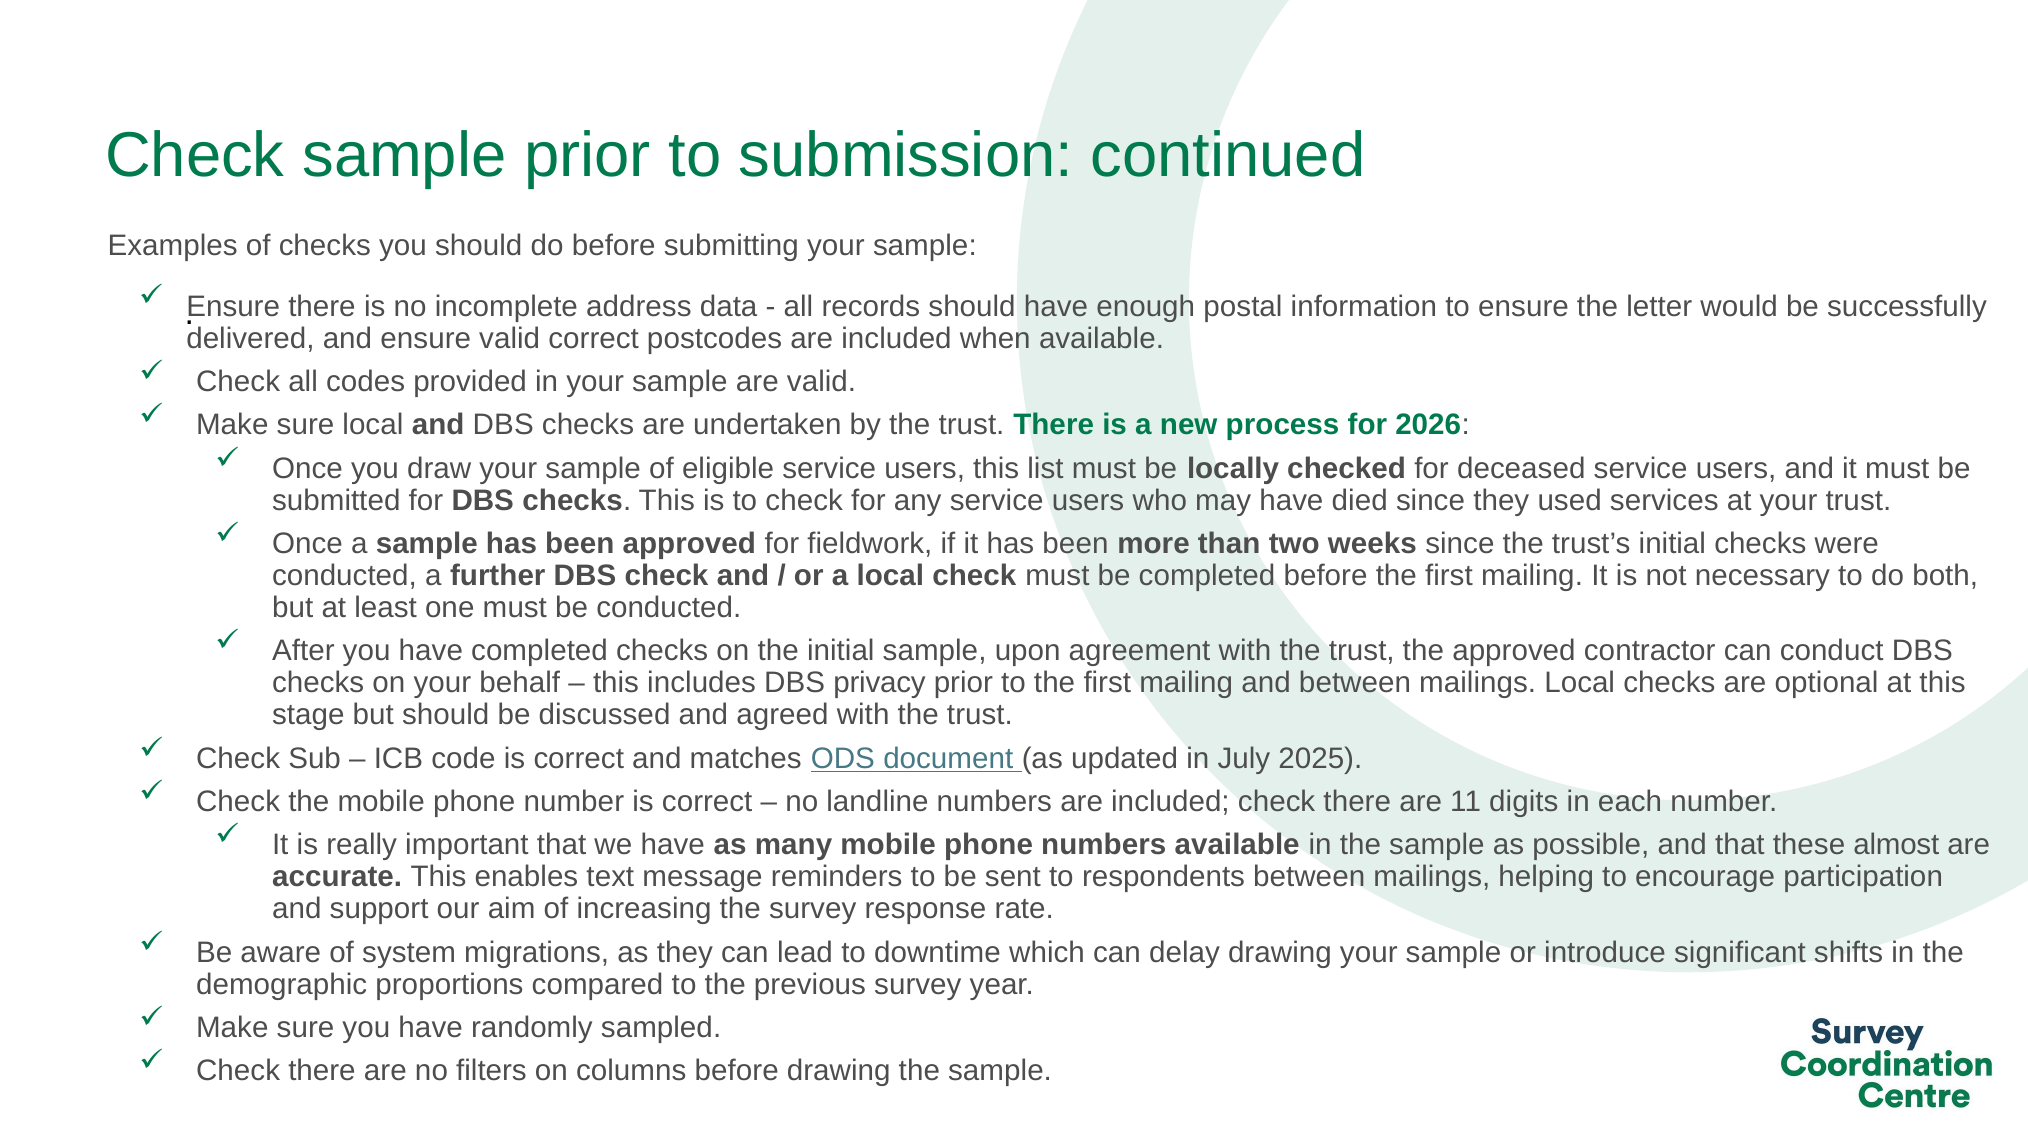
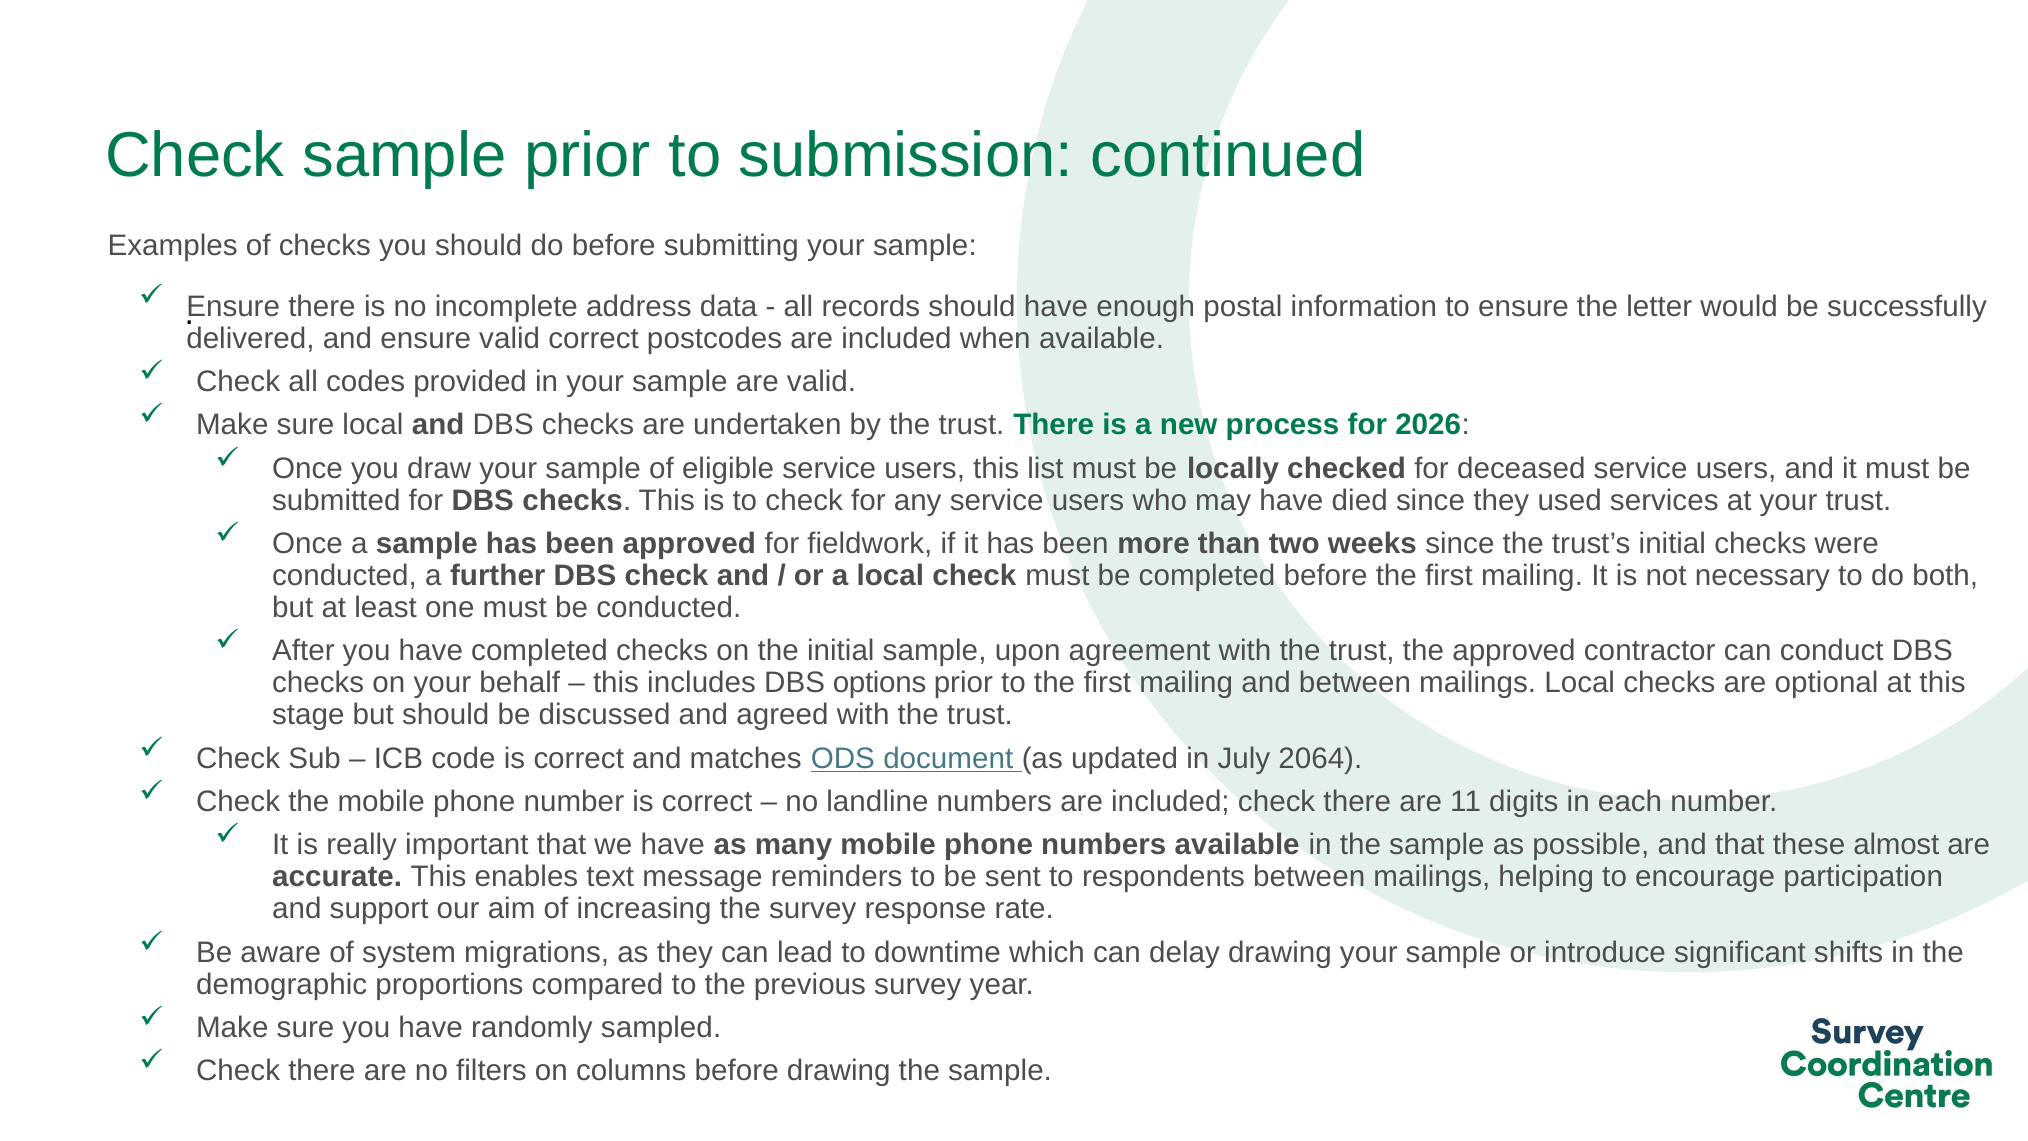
privacy: privacy -> options
2025: 2025 -> 2064
